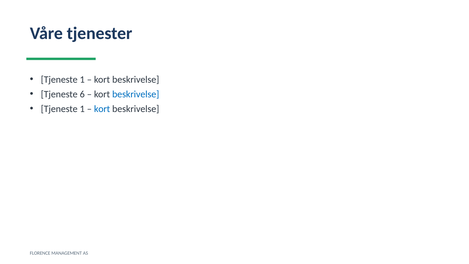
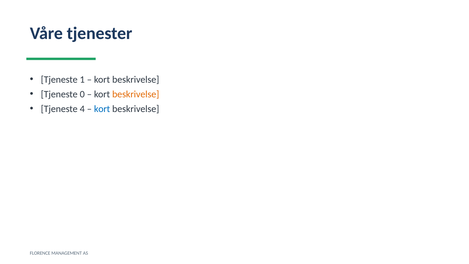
6: 6 -> 0
beskrivelse at (136, 94) colour: blue -> orange
1 at (82, 109): 1 -> 4
